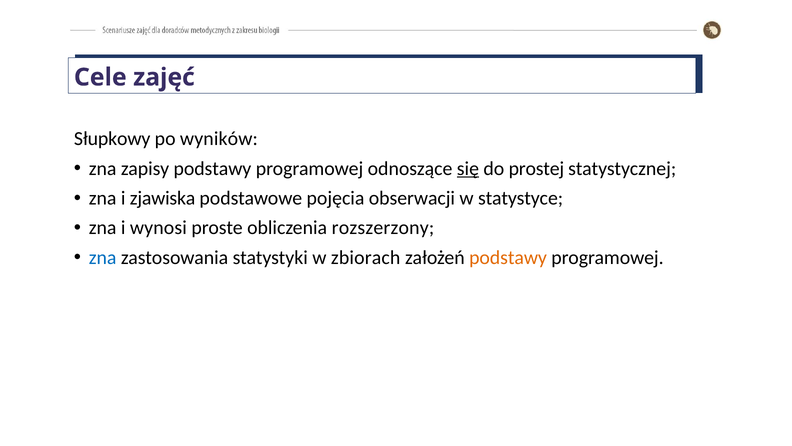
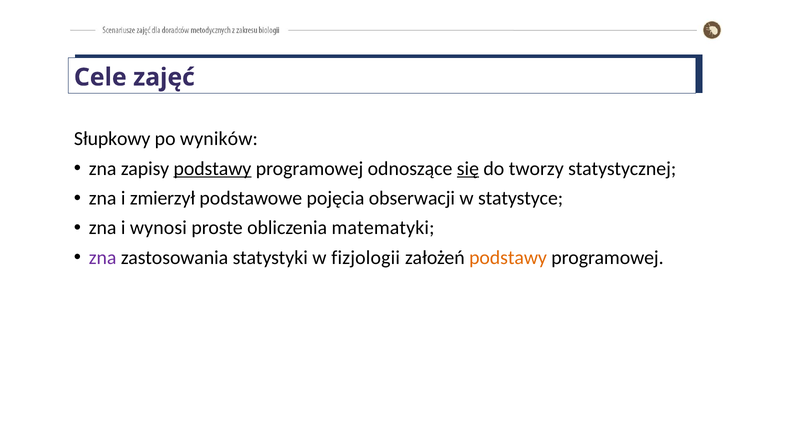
podstawy at (212, 168) underline: none -> present
prostej: prostej -> tworzy
zjawiska: zjawiska -> zmierzył
rozszerzony: rozszerzony -> matematyki
zna at (103, 257) colour: blue -> purple
zbiorach: zbiorach -> fizjologii
